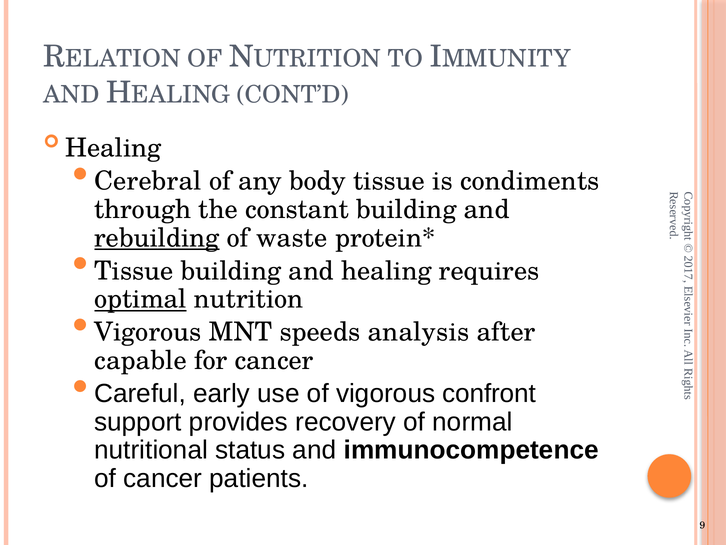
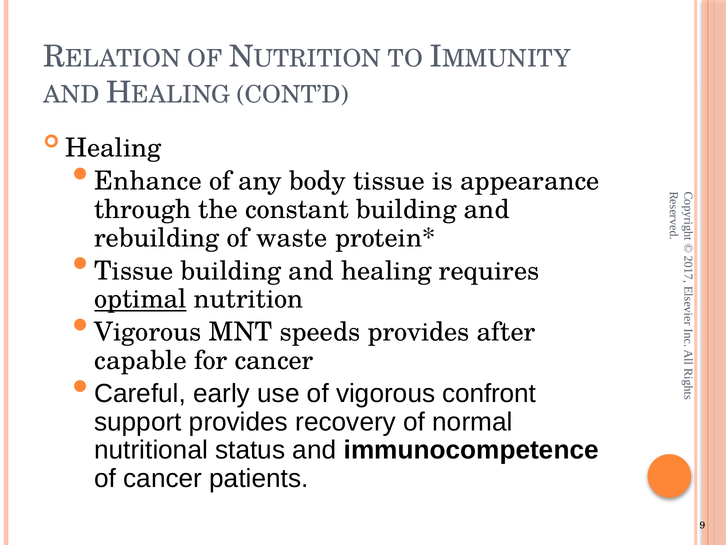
Cerebral: Cerebral -> Enhance
condiments: condiments -> appearance
rebuilding underline: present -> none
speeds analysis: analysis -> provides
